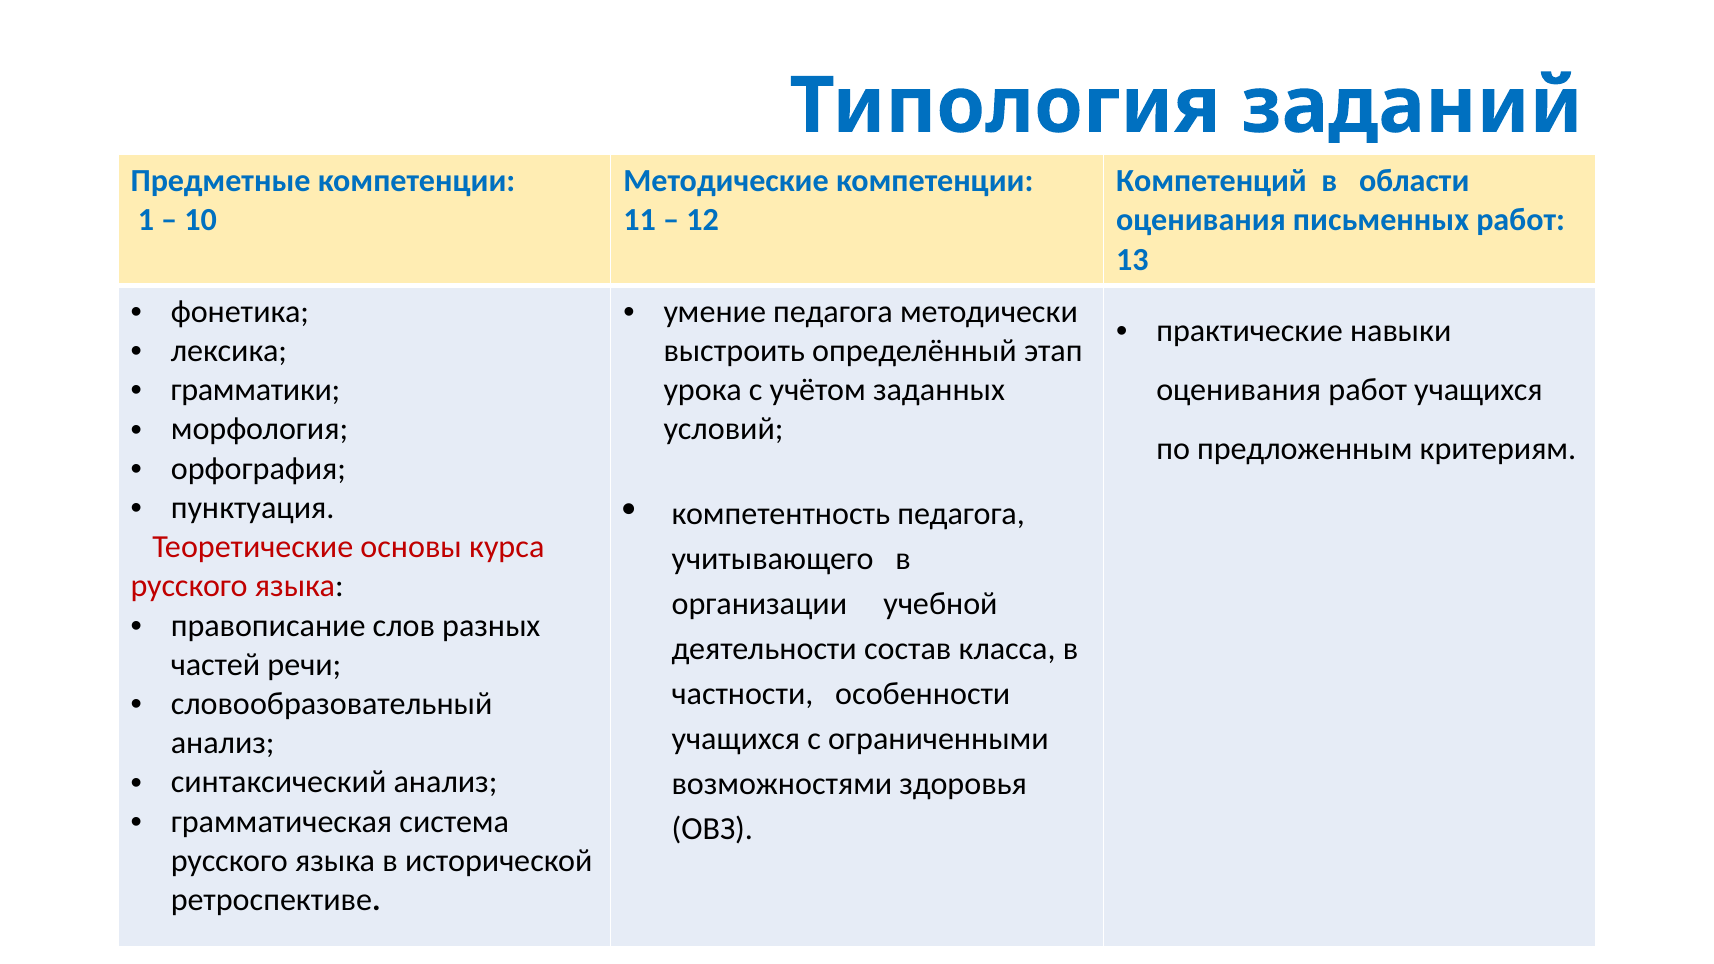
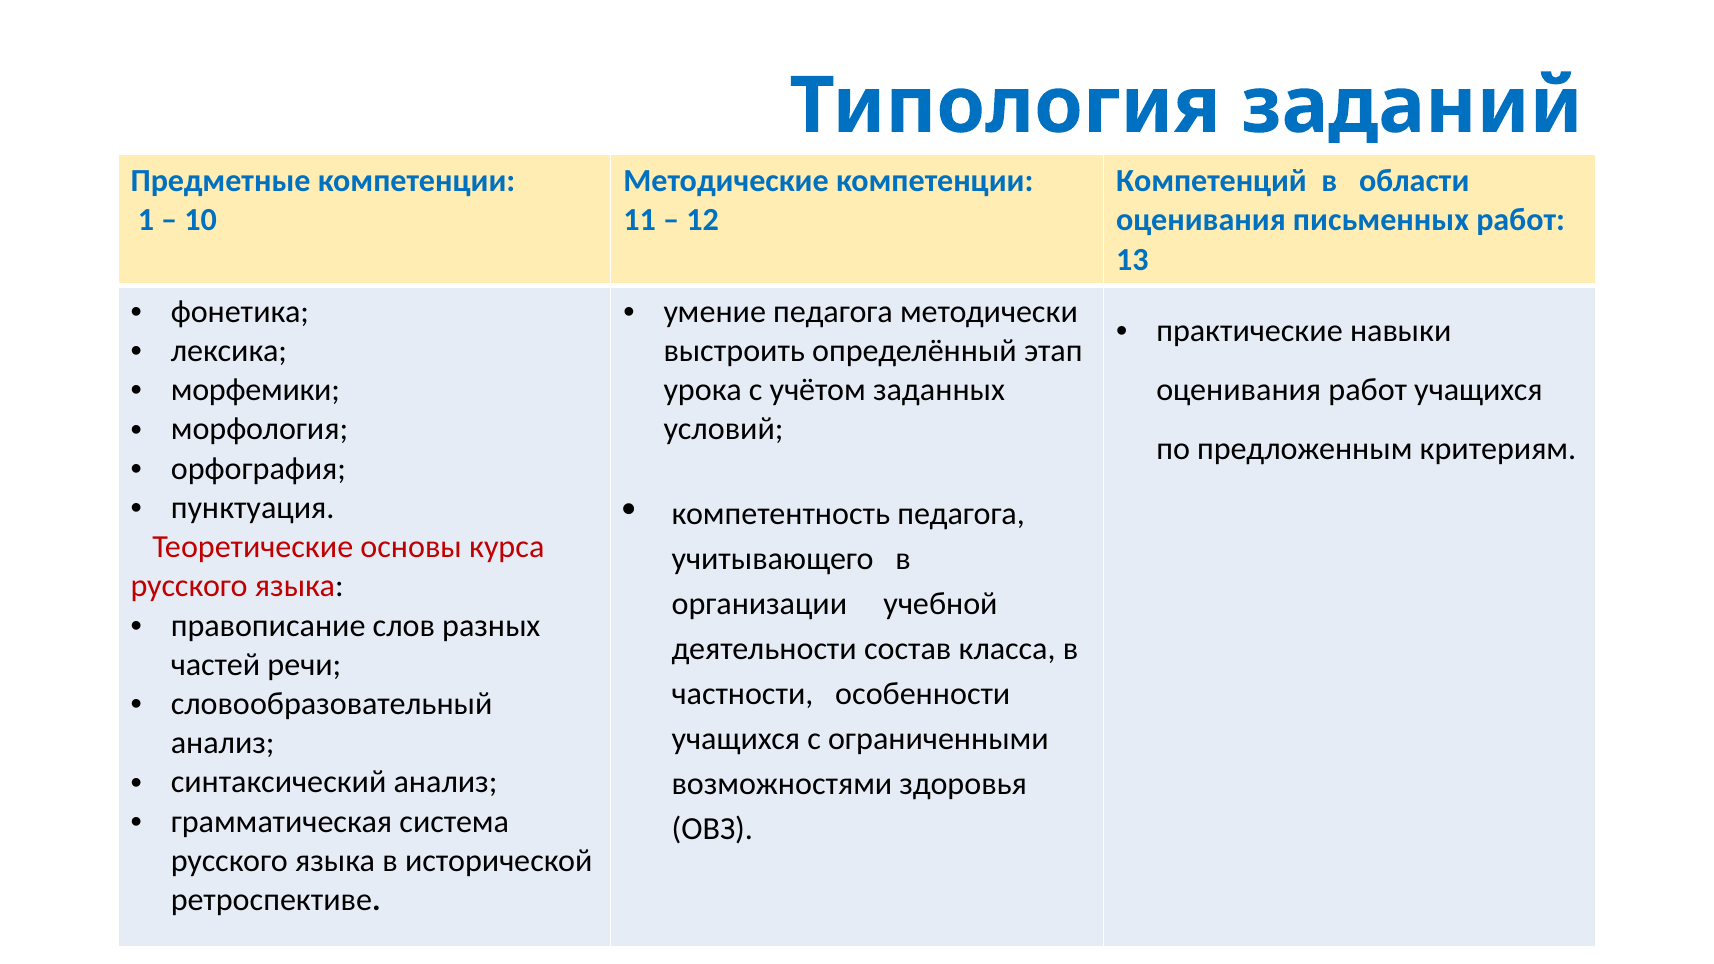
грамматики: грамматики -> морфемики
